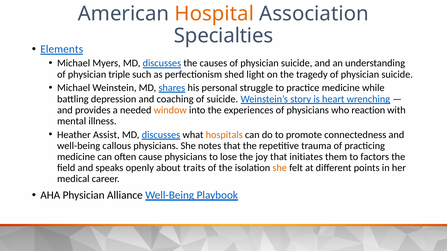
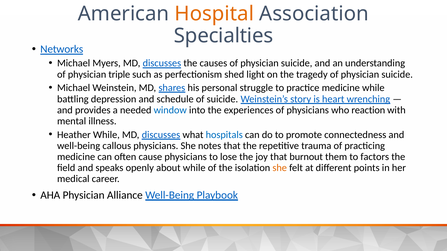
Elements: Elements -> Networks
coaching: coaching -> schedule
window colour: orange -> blue
Heather Assist: Assist -> While
hospitals colour: orange -> blue
initiates: initiates -> burnout
about traits: traits -> while
